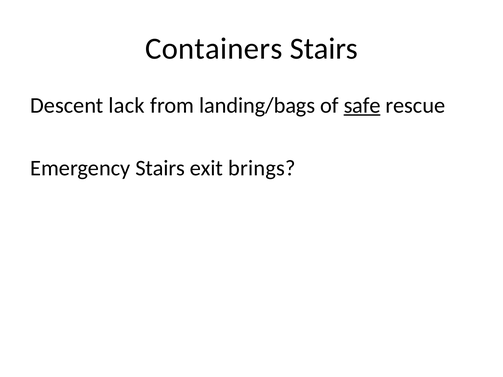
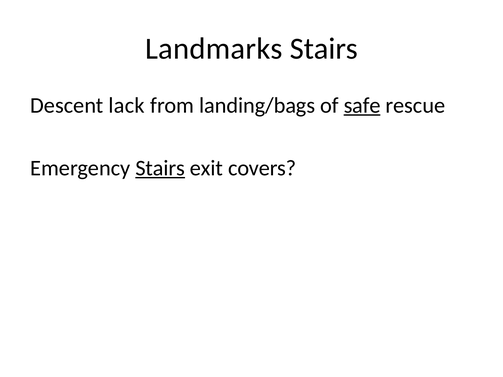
Containers: Containers -> Landmarks
Stairs at (160, 168) underline: none -> present
brings: brings -> covers
